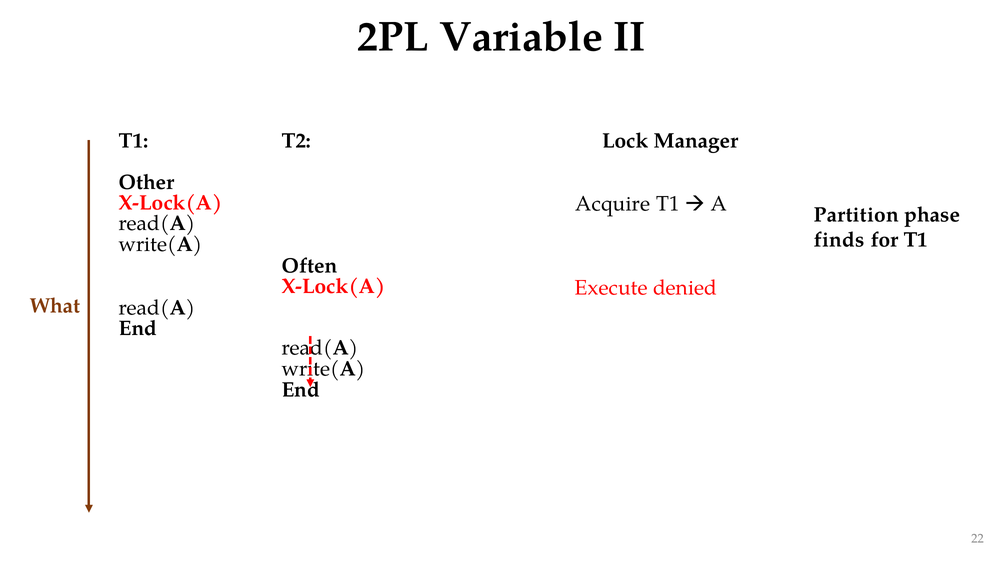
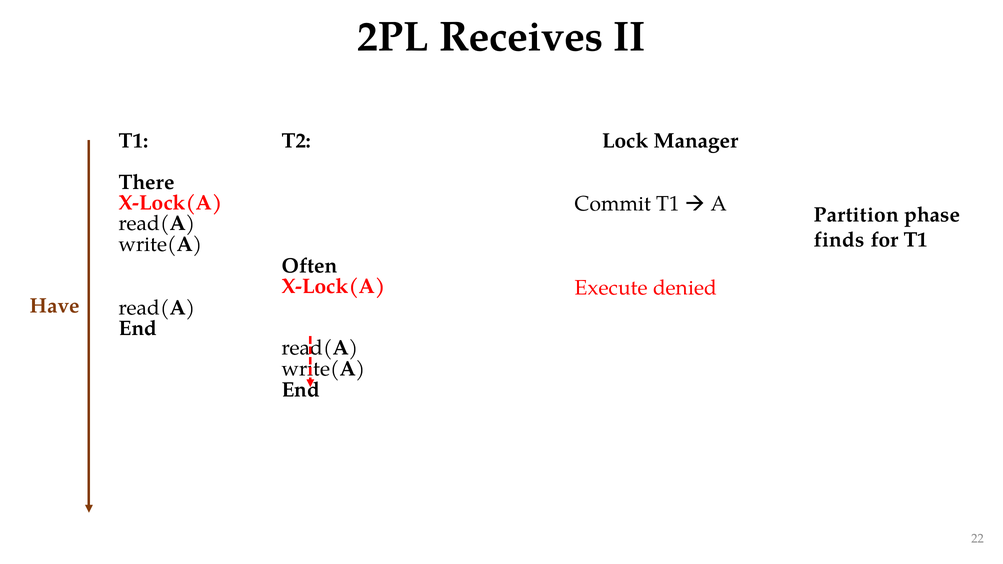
Variable: Variable -> Receives
Other: Other -> There
Acquire: Acquire -> Commit
What: What -> Have
